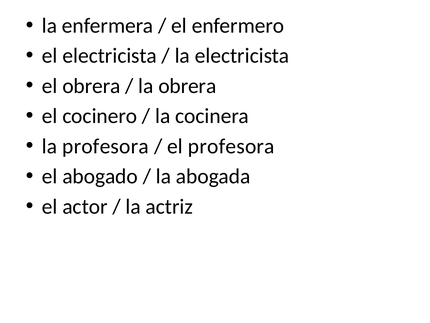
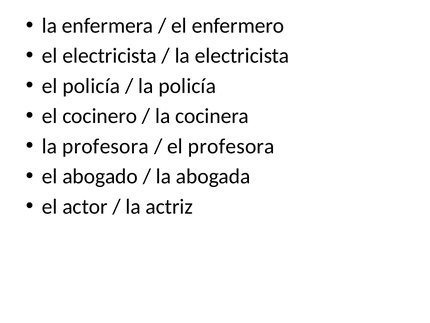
el obrera: obrera -> policía
la obrera: obrera -> policía
